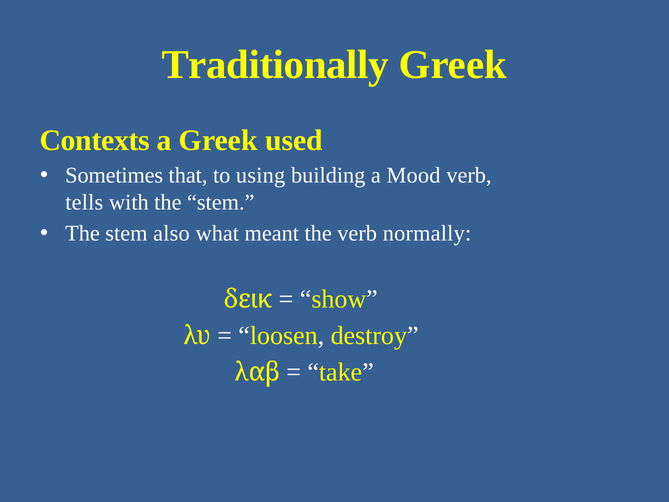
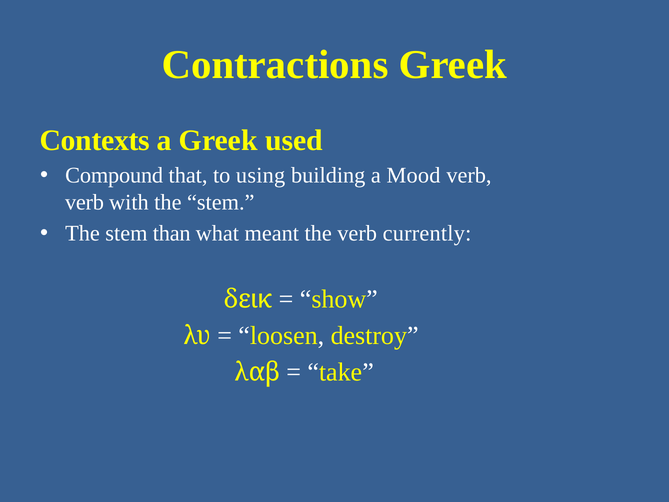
Traditionally: Traditionally -> Contractions
Sometimes: Sometimes -> Compound
tells at (84, 202): tells -> verb
also: also -> than
normally: normally -> currently
